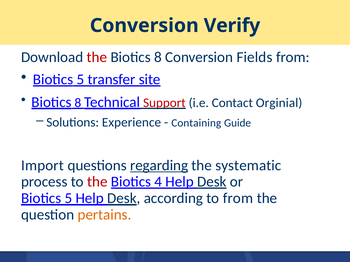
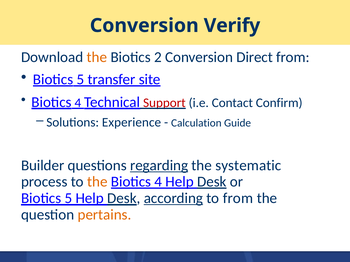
the at (97, 57) colour: red -> orange
8 at (158, 57): 8 -> 2
Fields: Fields -> Direct
8 at (78, 103): 8 -> 4
Orginial: Orginial -> Confirm
Containing: Containing -> Calculation
Import: Import -> Builder
the at (97, 182) colour: red -> orange
according underline: none -> present
